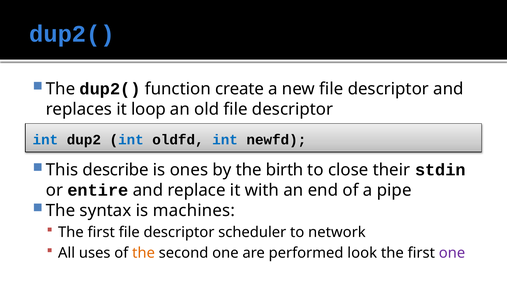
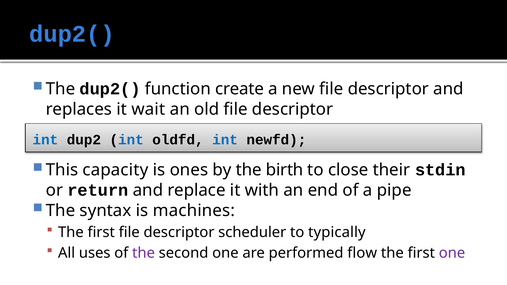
loop: loop -> wait
describe: describe -> capacity
entire: entire -> return
network: network -> typically
the at (144, 253) colour: orange -> purple
look: look -> flow
